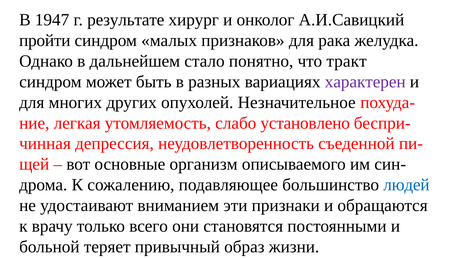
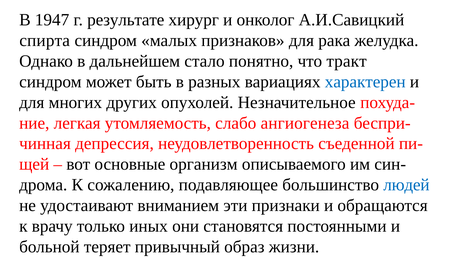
пройти: пройти -> спирта
характерен colour: purple -> blue
установлено: установлено -> ангиогенеза
всего: всего -> иных
